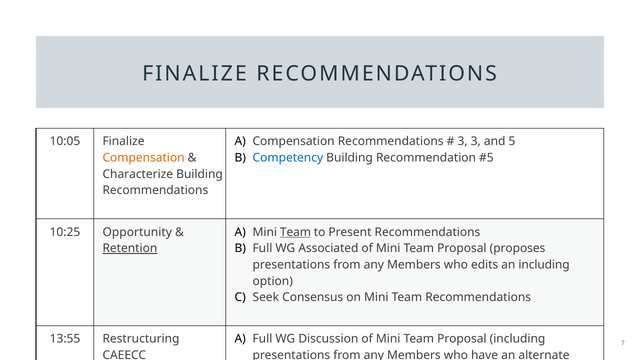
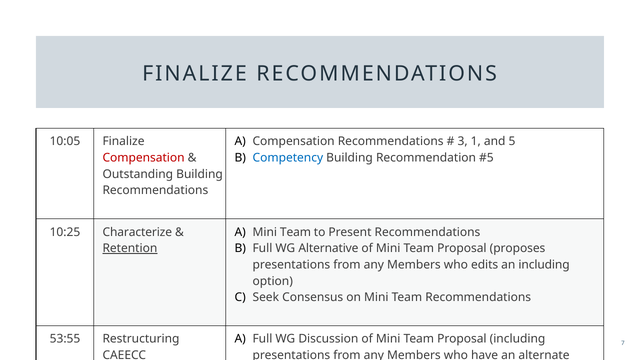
3 3: 3 -> 1
Compensation at (144, 158) colour: orange -> red
Characterize: Characterize -> Outstanding
Opportunity: Opportunity -> Characterize
Team at (295, 232) underline: present -> none
Associated: Associated -> Alternative
13:55: 13:55 -> 53:55
